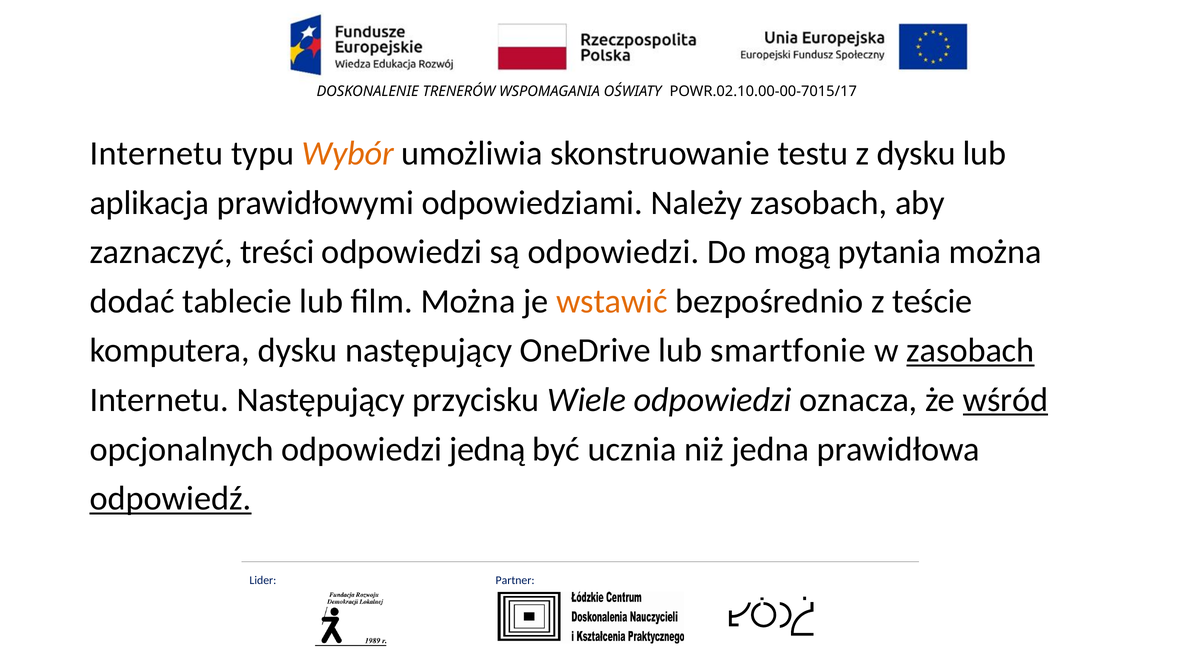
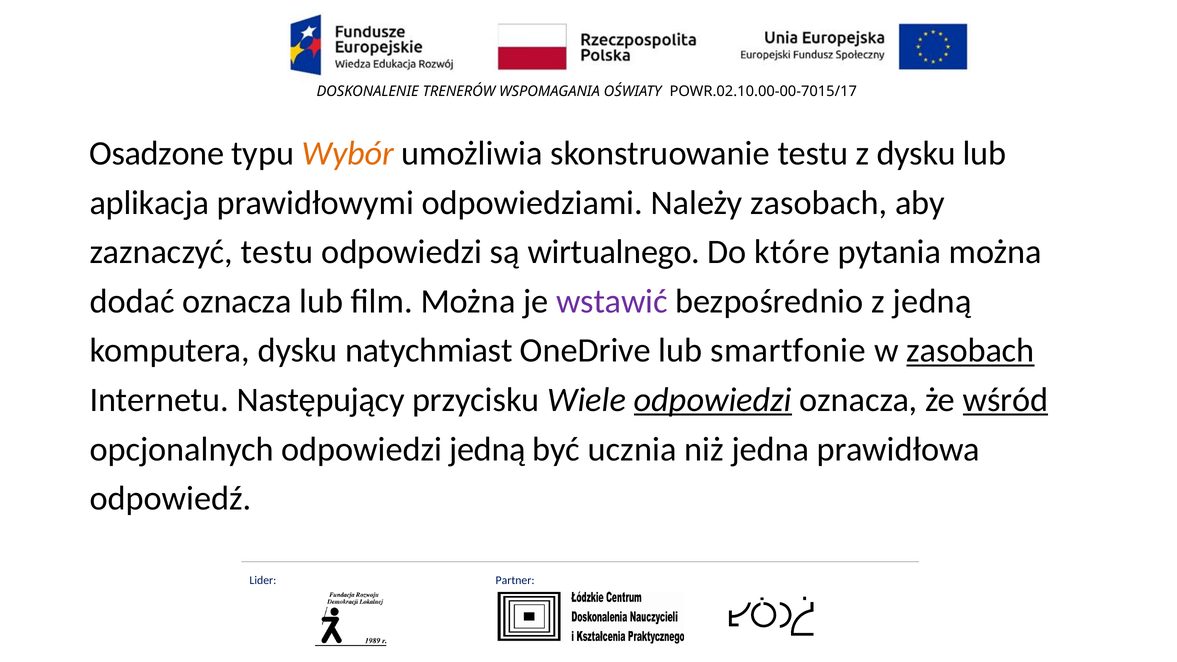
Internetu at (156, 153): Internetu -> Osadzone
zaznaczyć treści: treści -> testu
są odpowiedzi: odpowiedzi -> wirtualnego
mogą: mogą -> które
dodać tablecie: tablecie -> oznacza
wstawić colour: orange -> purple
z teście: teście -> jedną
dysku następujący: następujący -> natychmiast
odpowiedzi at (713, 400) underline: none -> present
odpowiedź underline: present -> none
